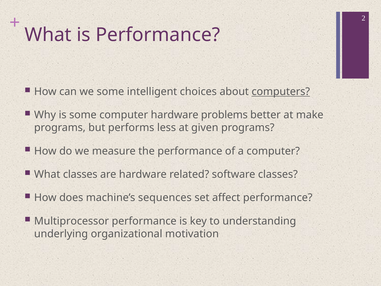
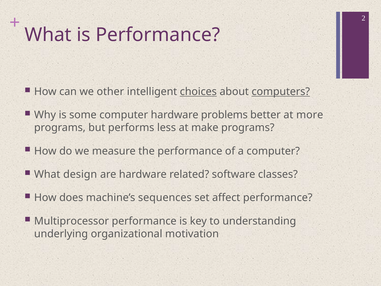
we some: some -> other
choices underline: none -> present
make: make -> more
given: given -> make
What classes: classes -> design
